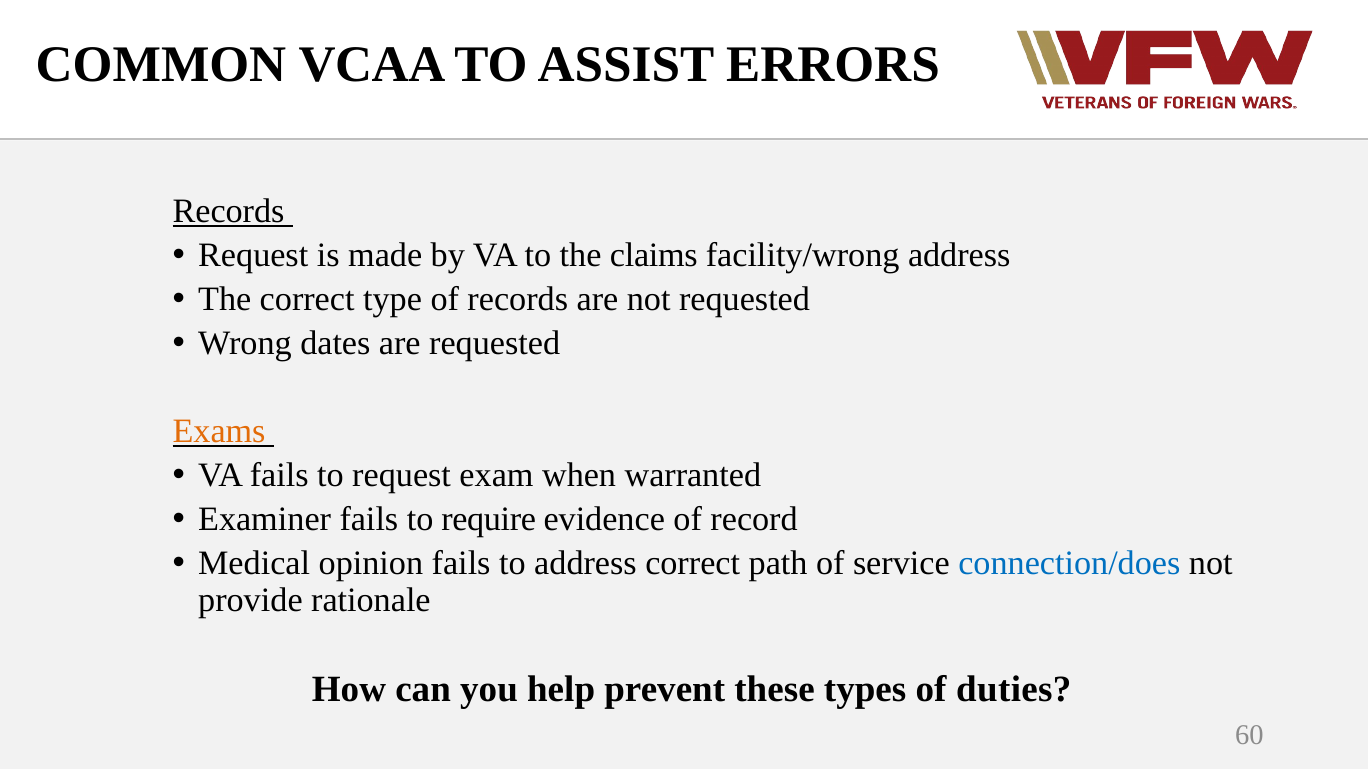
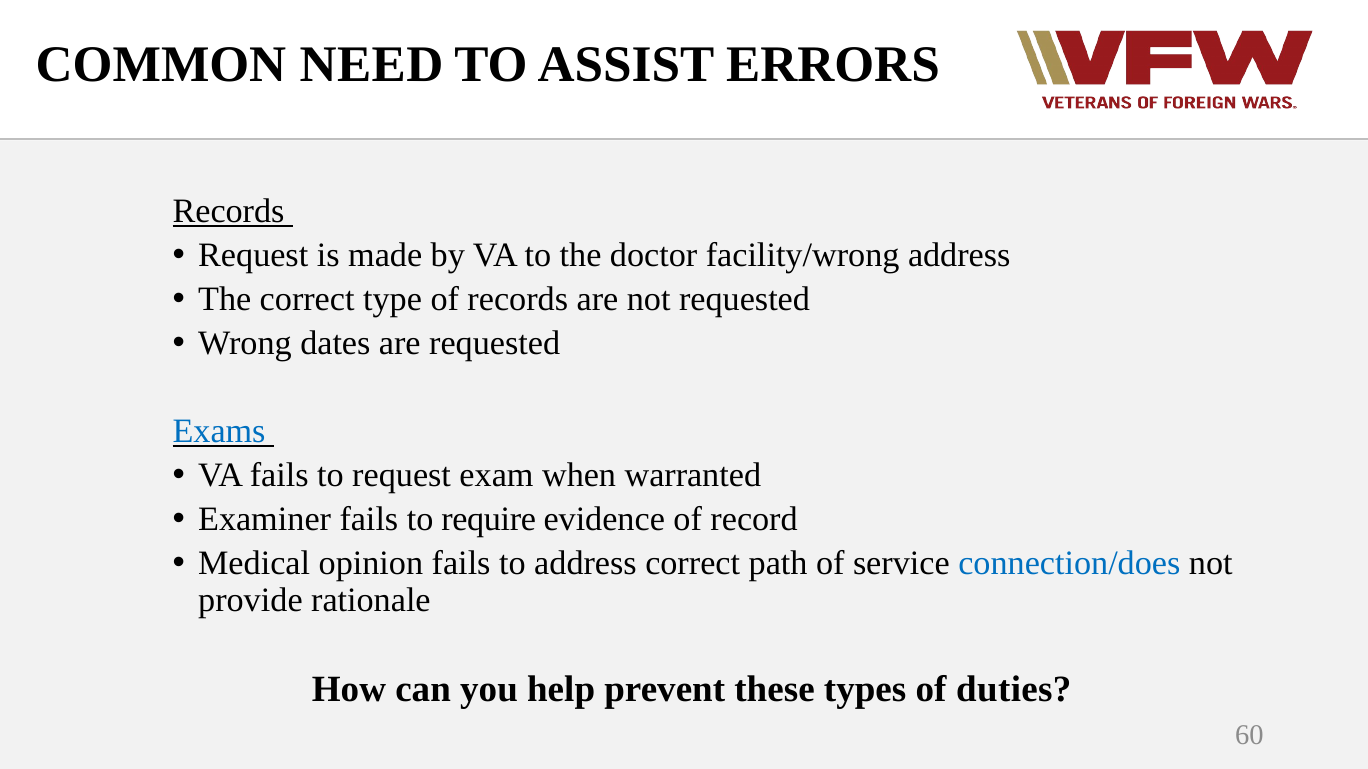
VCAA: VCAA -> NEED
claims: claims -> doctor
Exams colour: orange -> blue
